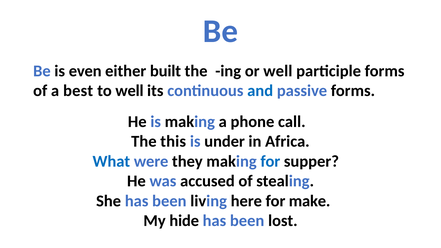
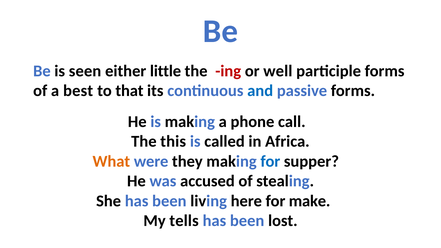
even: even -> seen
built: built -> little
ing colour: black -> red
to well: well -> that
under: under -> called
What colour: blue -> orange
hide: hide -> tells
